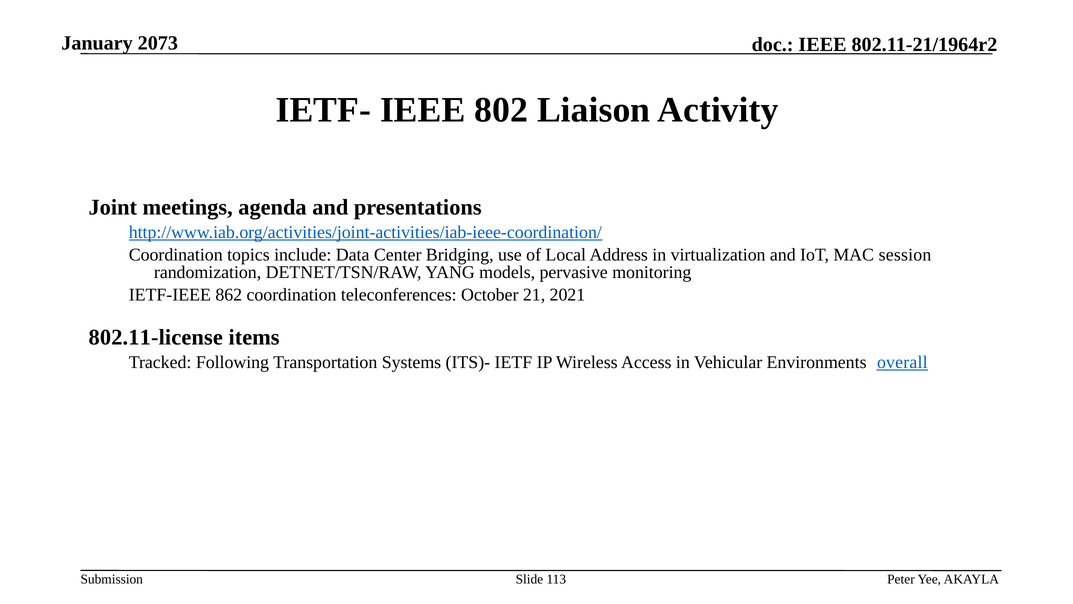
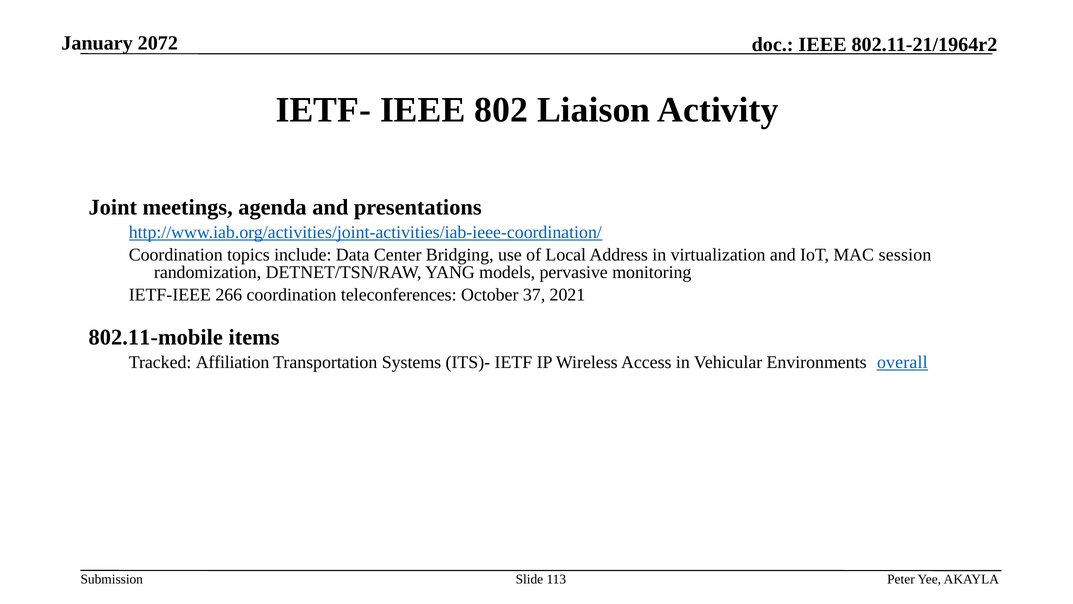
2073: 2073 -> 2072
862: 862 -> 266
21: 21 -> 37
802.11-license: 802.11-license -> 802.11-mobile
Following: Following -> Affiliation
